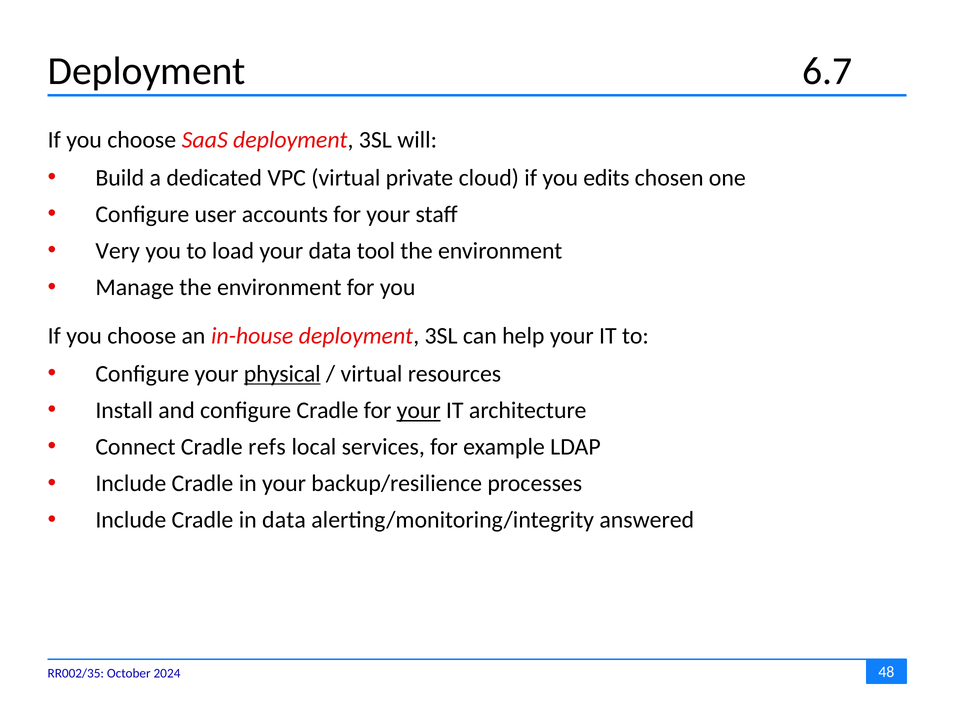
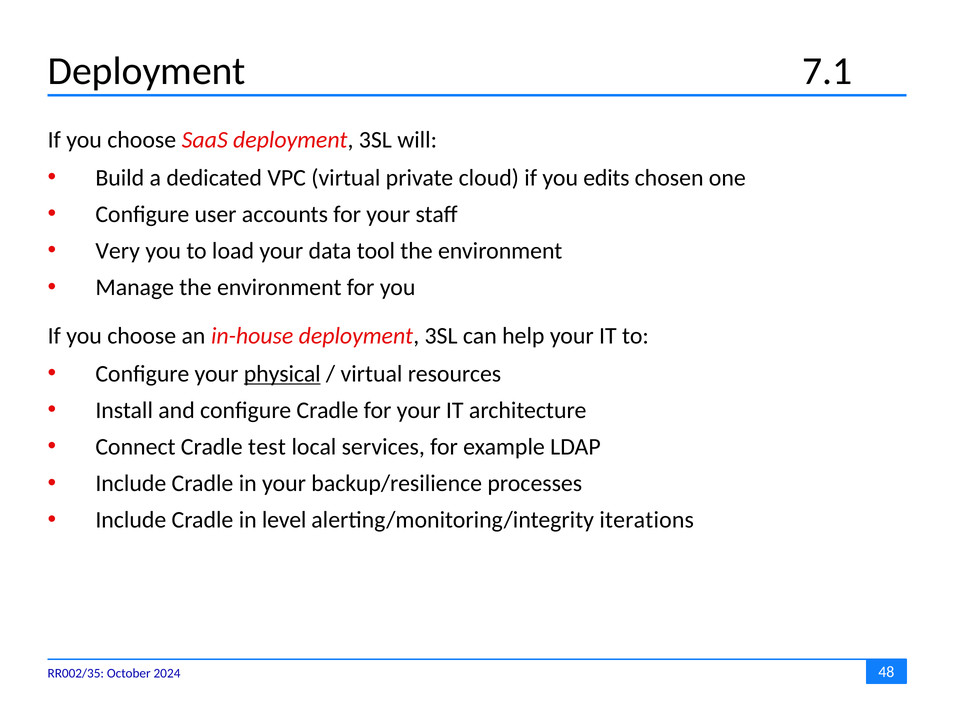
6.7: 6.7 -> 7.1
your at (419, 411) underline: present -> none
refs: refs -> test
in data: data -> level
answered: answered -> iterations
